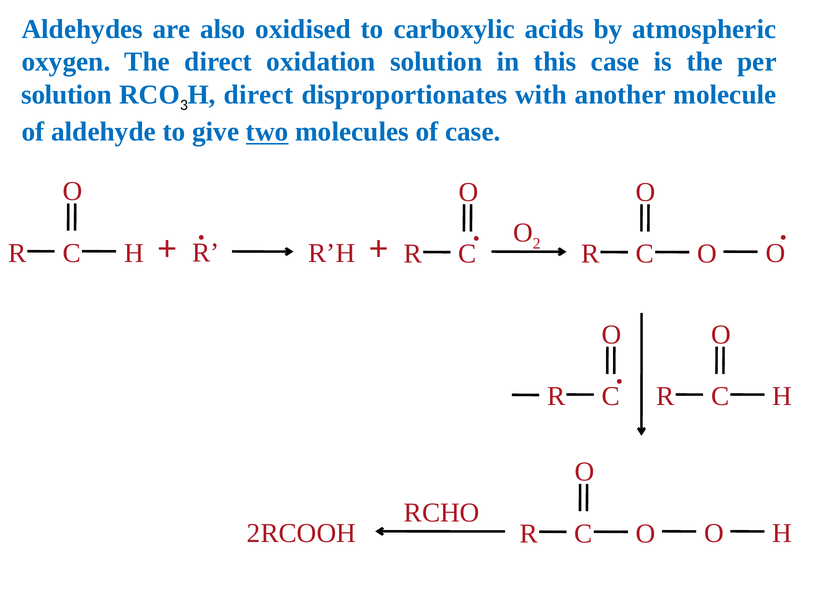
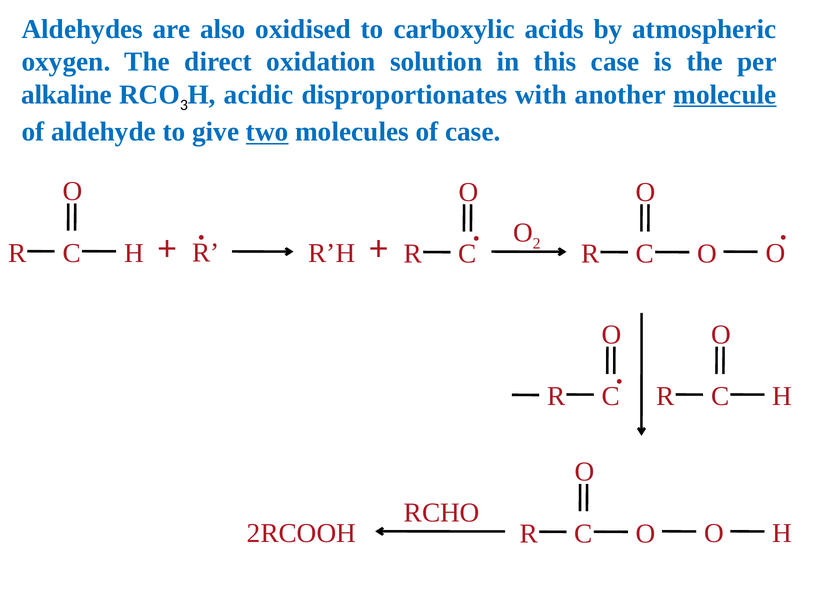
solution at (67, 95): solution -> alkaline
H direct: direct -> acidic
molecule underline: none -> present
